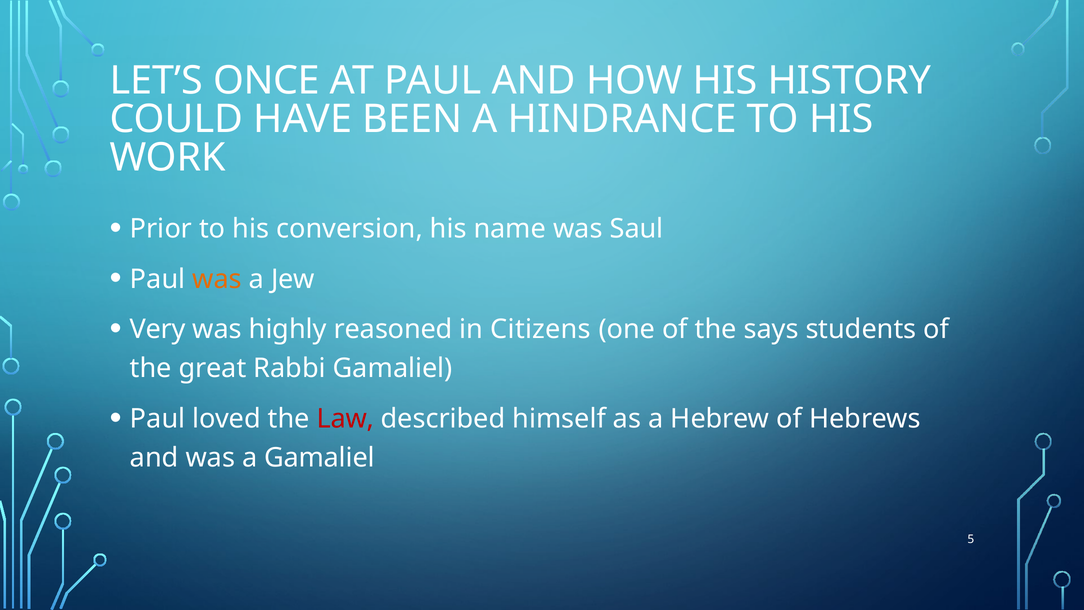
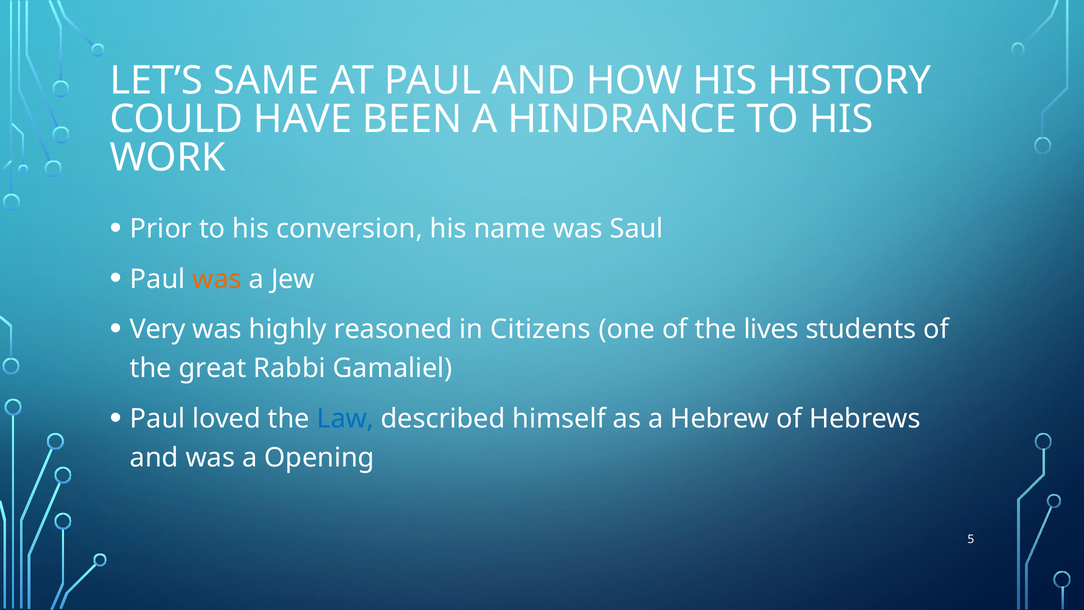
ONCE: ONCE -> SAME
says: says -> lives
Law colour: red -> blue
a Gamaliel: Gamaliel -> Opening
